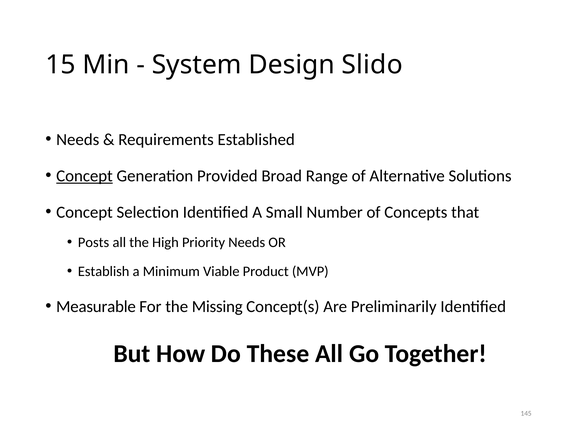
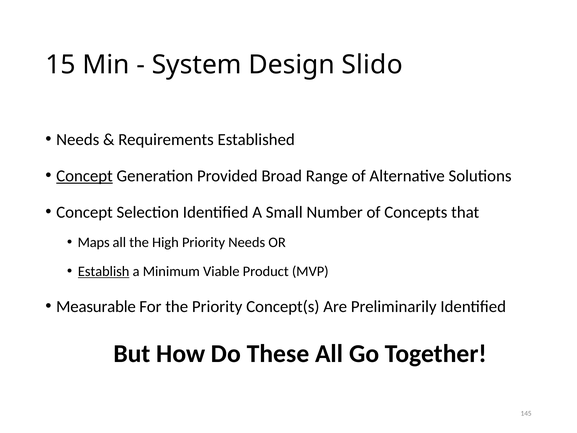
Posts: Posts -> Maps
Establish underline: none -> present
the Missing: Missing -> Priority
